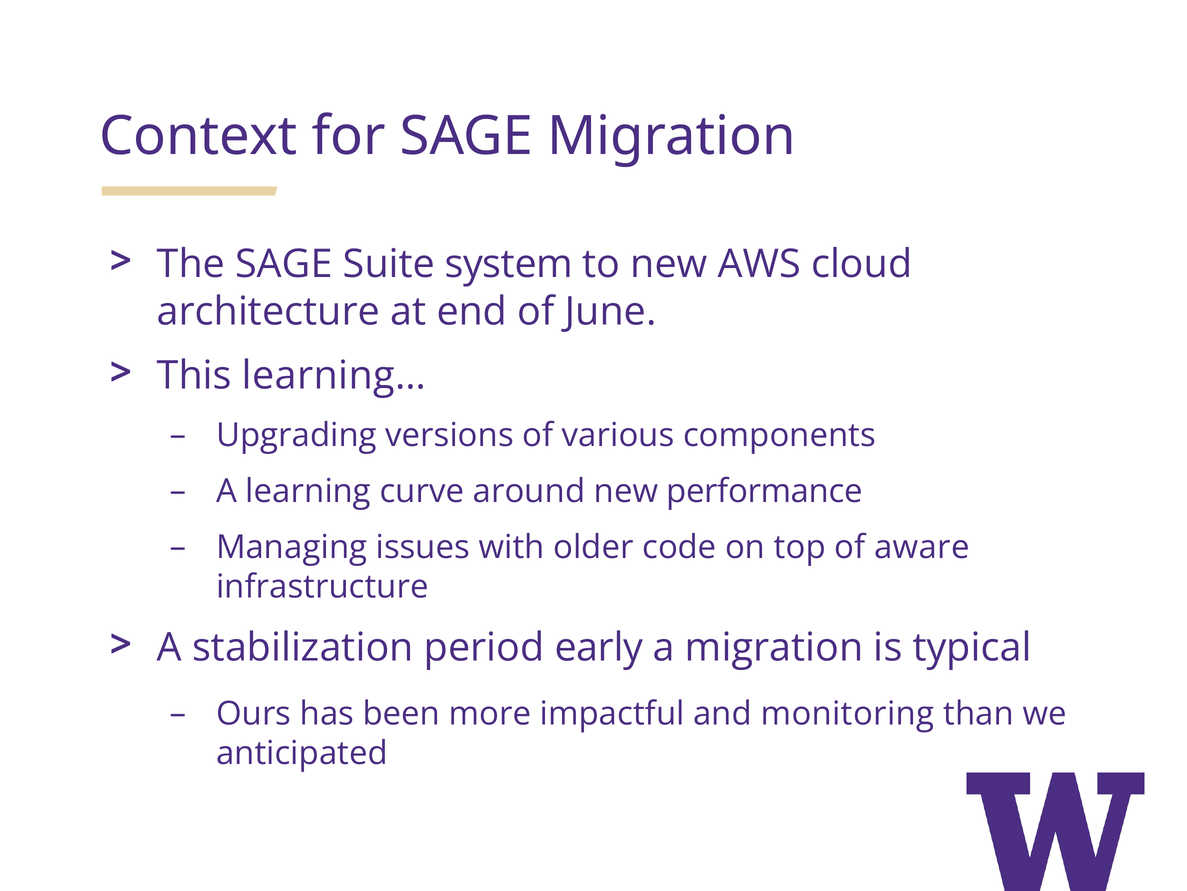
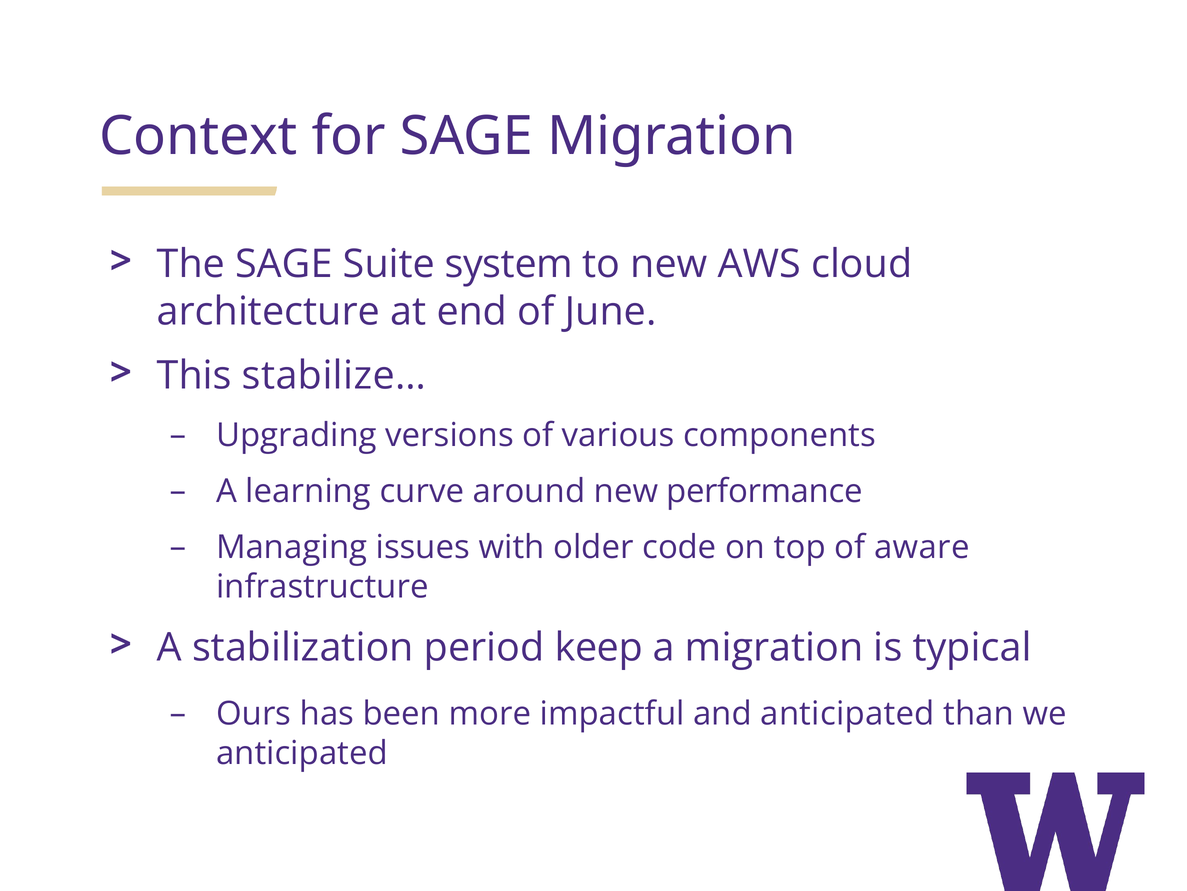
learning…: learning… -> stabilize…
early: early -> keep
and monitoring: monitoring -> anticipated
